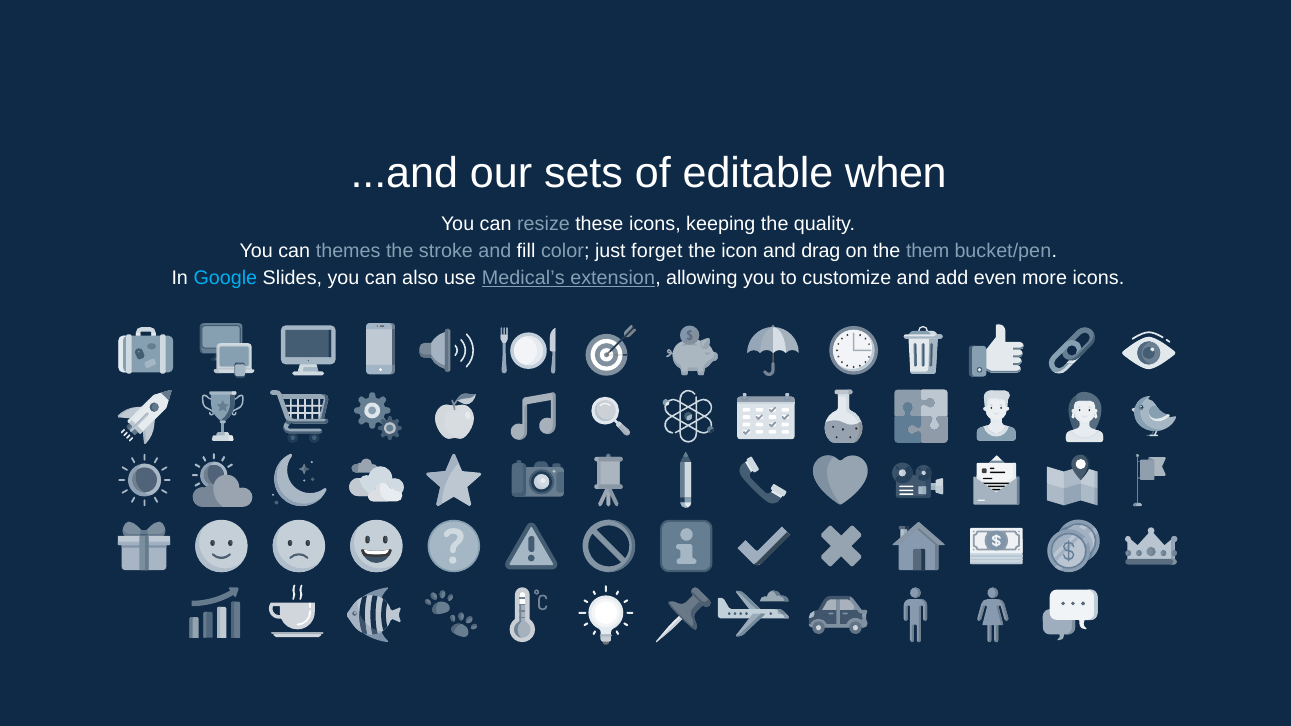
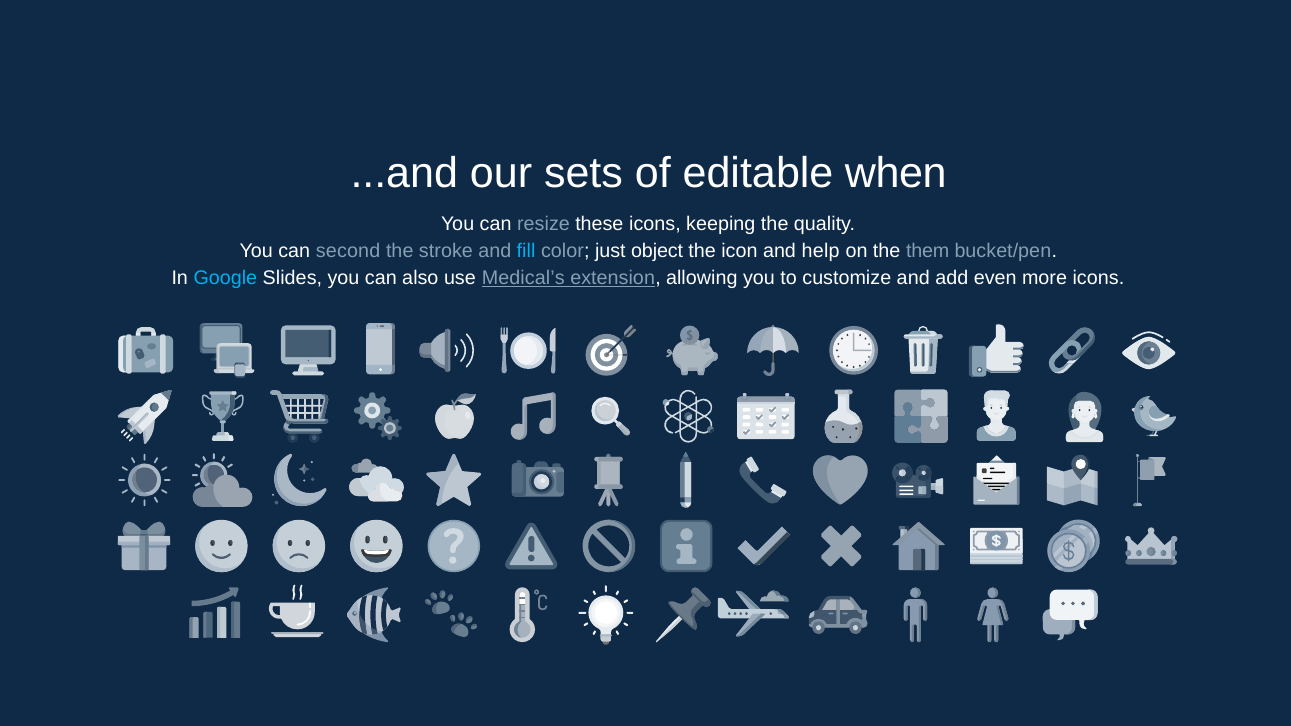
themes: themes -> second
fill colour: white -> light blue
forget: forget -> object
drag: drag -> help
